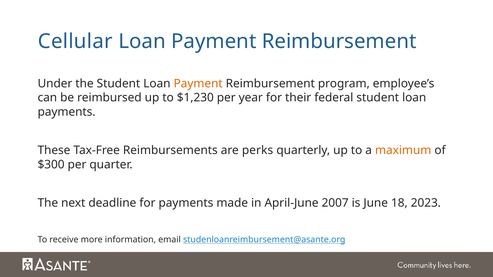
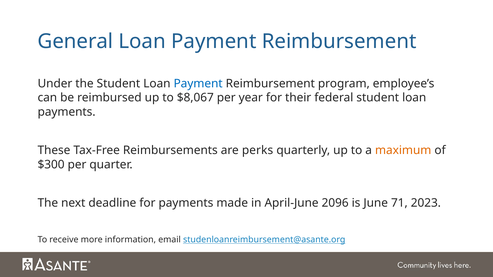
Cellular: Cellular -> General
Payment at (198, 84) colour: orange -> blue
$1,230: $1,230 -> $8,067
2007: 2007 -> 2096
18: 18 -> 71
